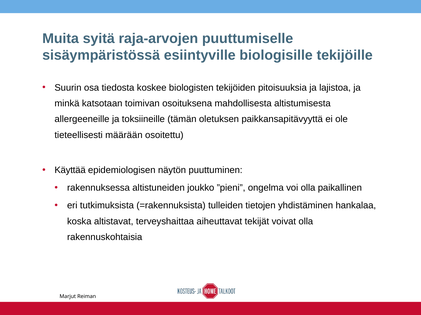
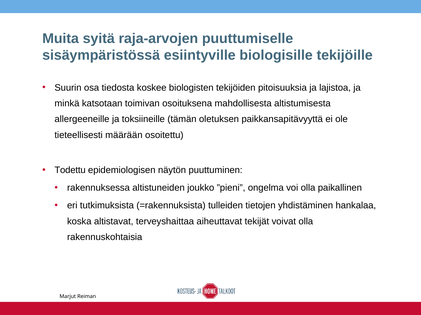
Käyttää: Käyttää -> Todettu
